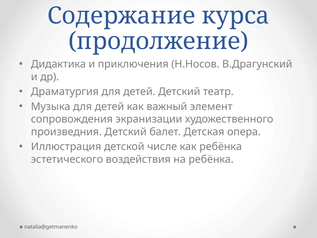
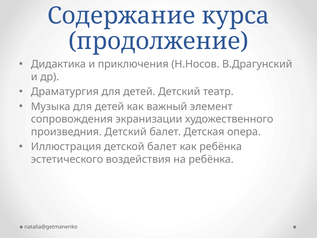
детской числе: числе -> балет
